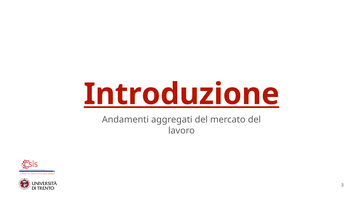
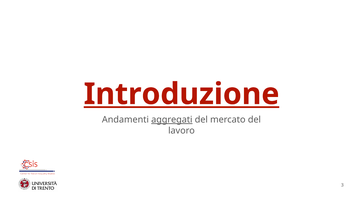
aggregati underline: none -> present
